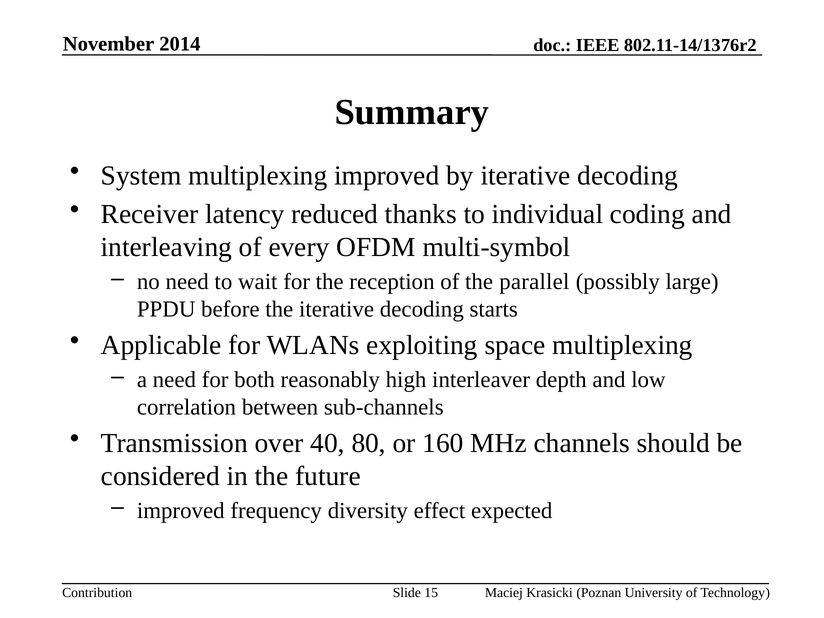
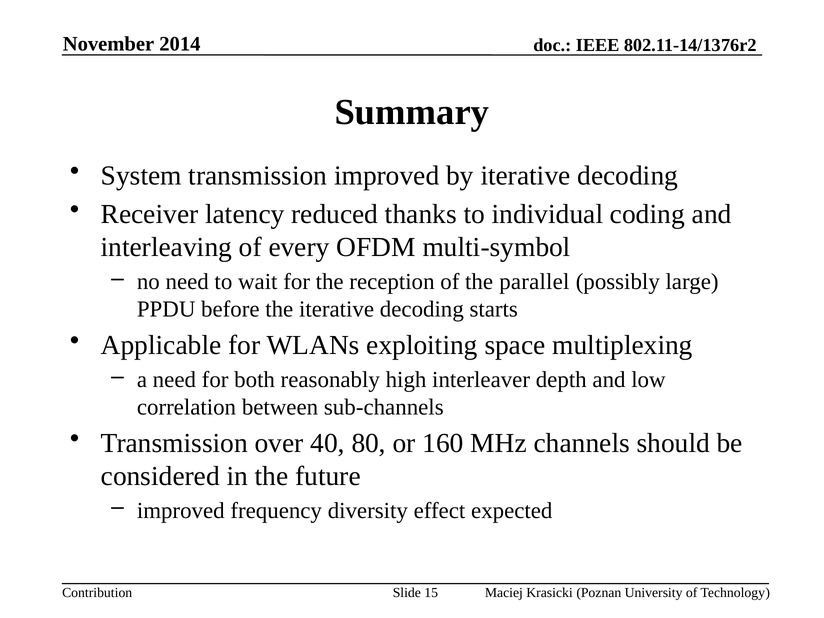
System multiplexing: multiplexing -> transmission
